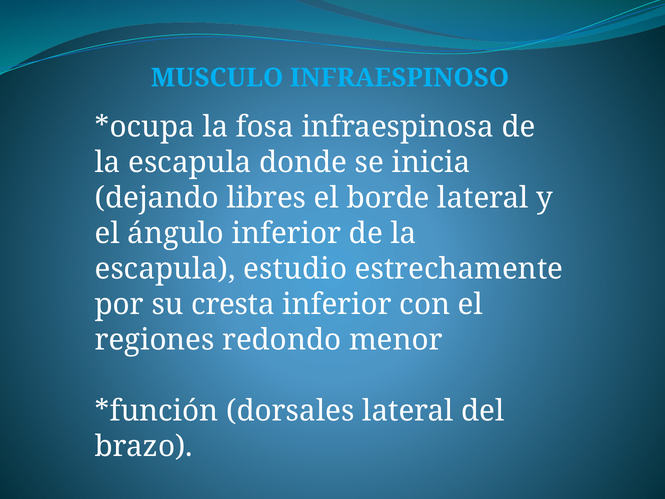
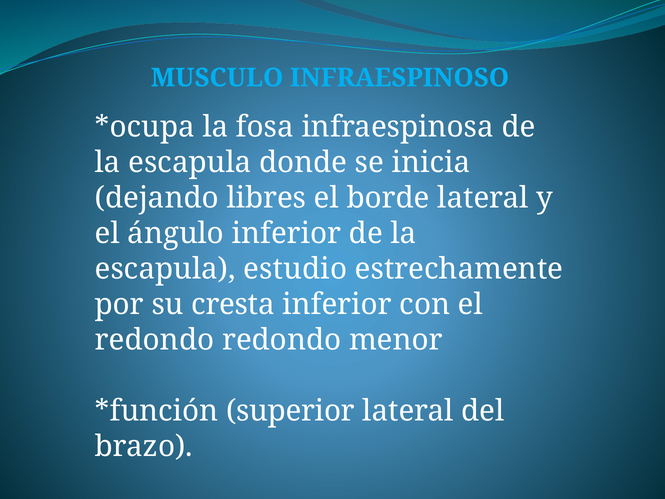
regiones at (155, 340): regiones -> redondo
dorsales: dorsales -> superior
